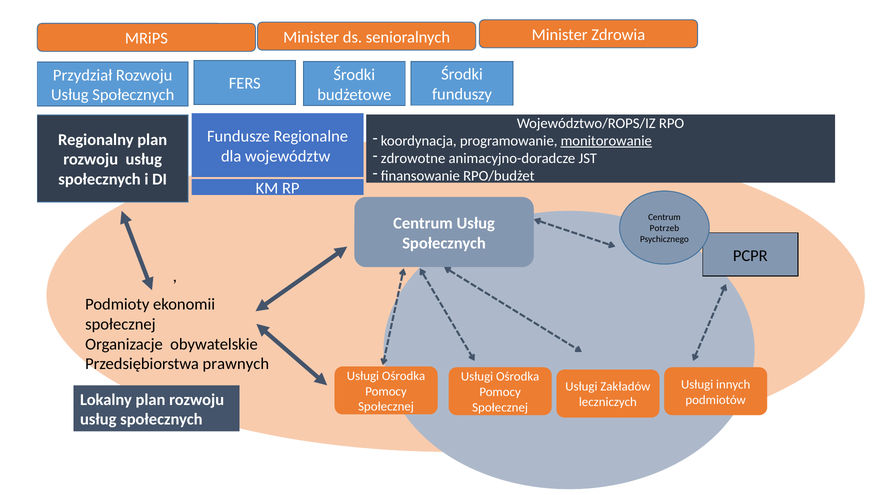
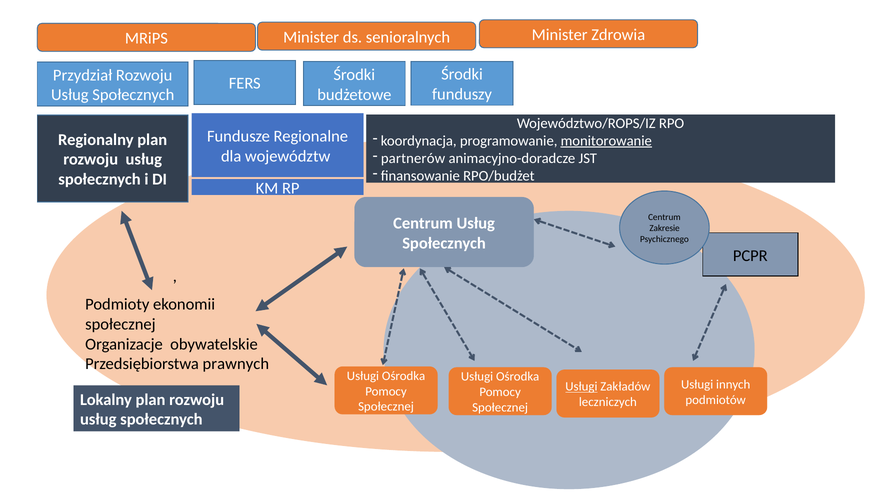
zdrowotne: zdrowotne -> partnerów
Potrzeb: Potrzeb -> Zakresie
Usługi at (581, 387) underline: none -> present
